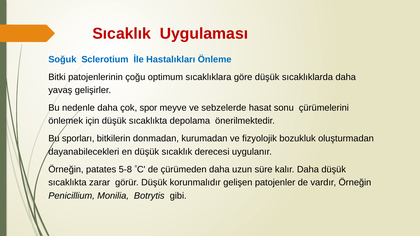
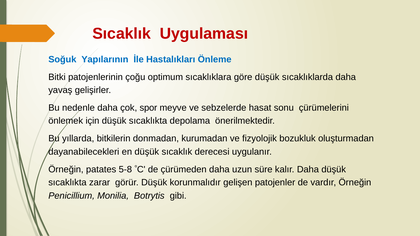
Sclerotium: Sclerotium -> Yapılarının
sporları: sporları -> yıllarda
